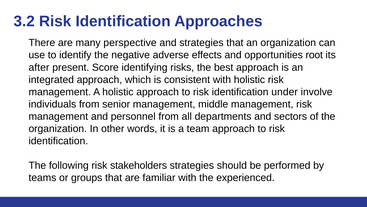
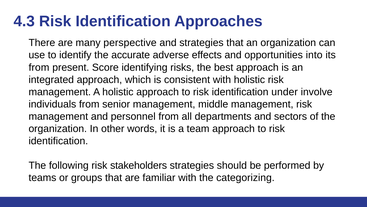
3.2: 3.2 -> 4.3
negative: negative -> accurate
root: root -> into
after at (39, 67): after -> from
experienced: experienced -> categorizing
